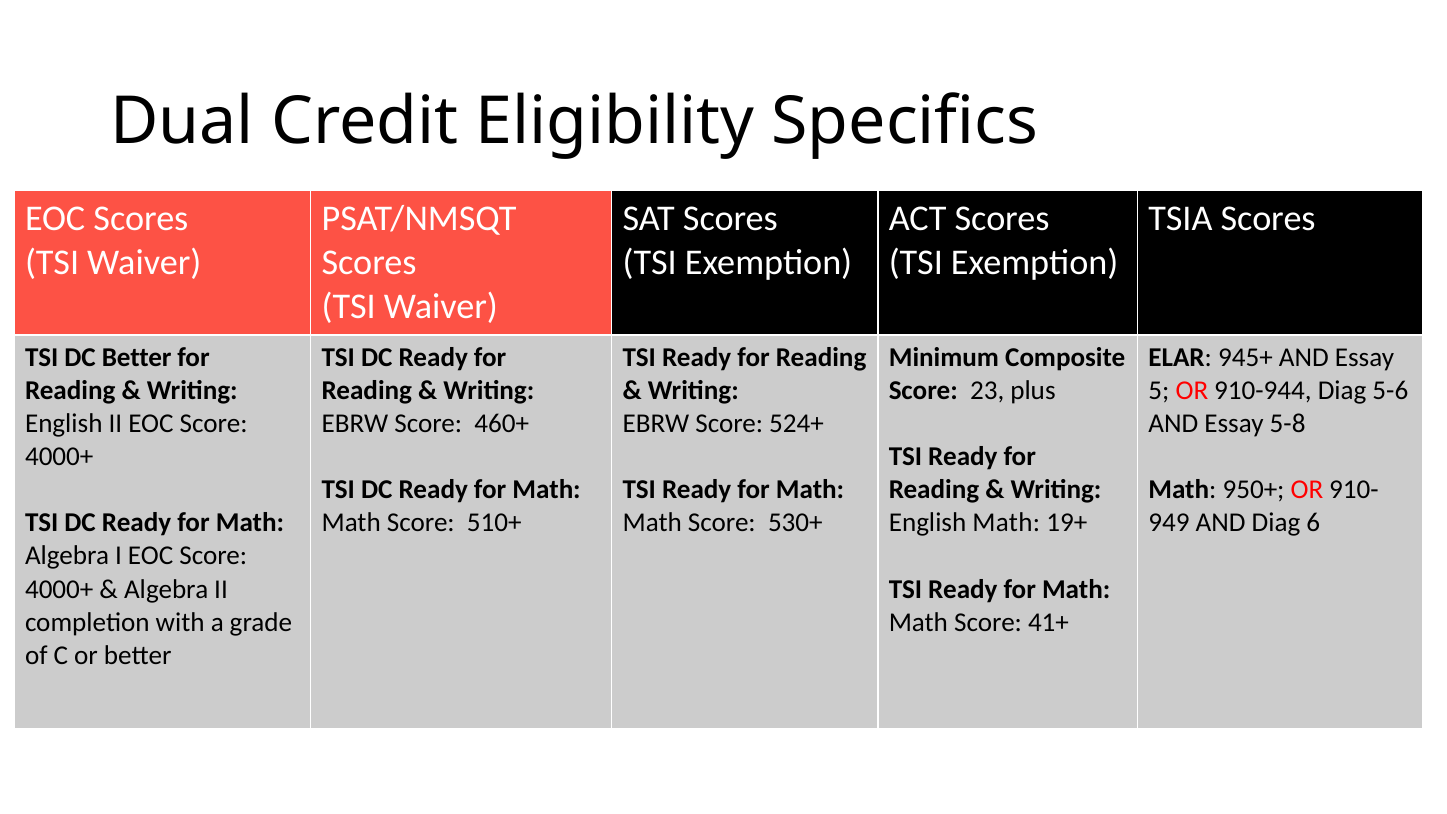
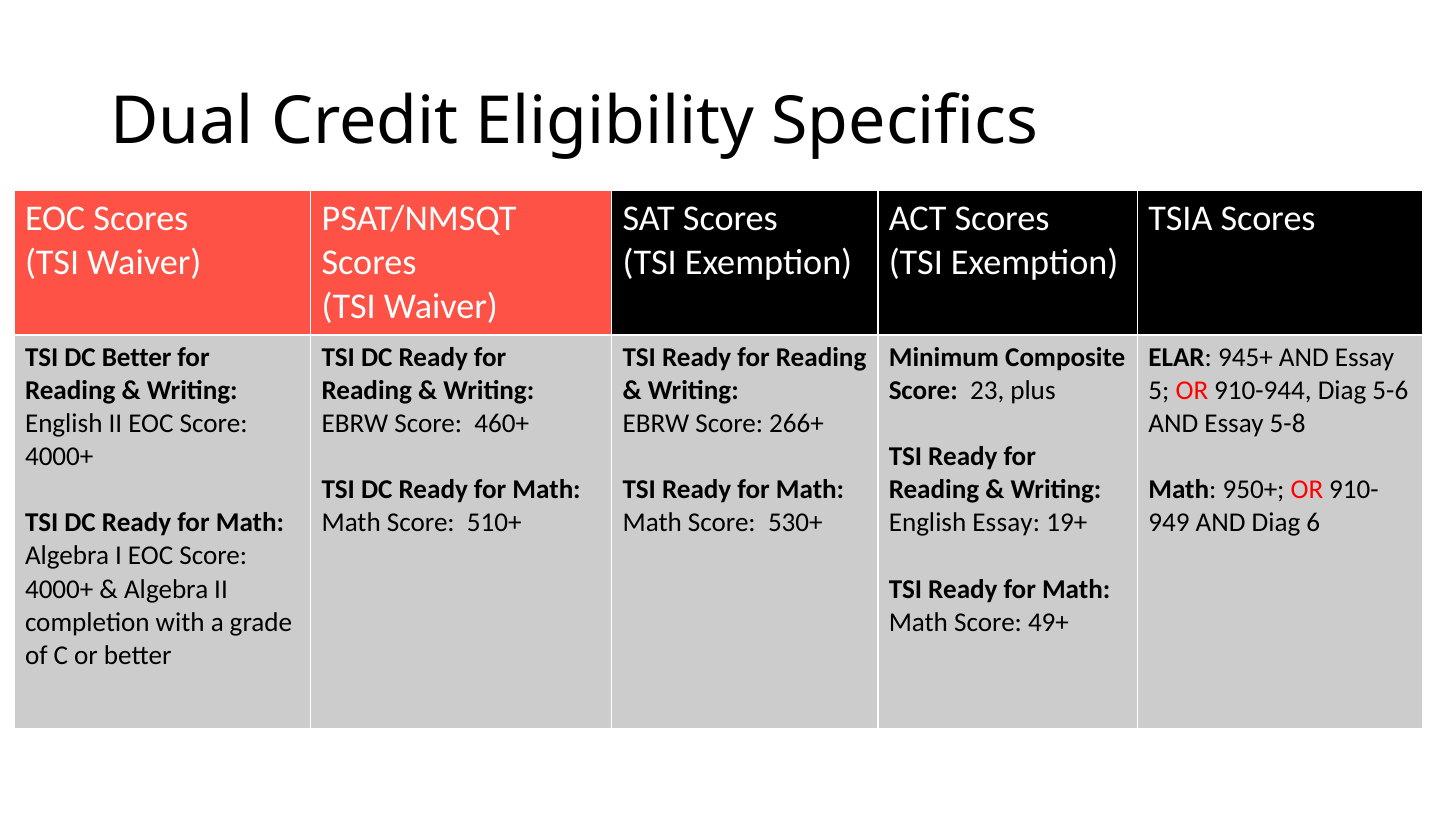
524+: 524+ -> 266+
English Math: Math -> Essay
41+: 41+ -> 49+
